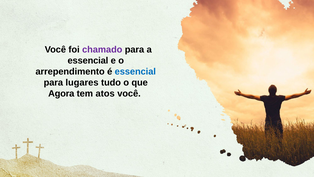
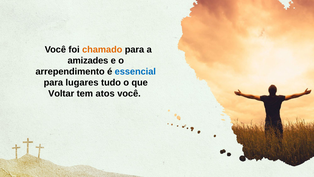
chamado colour: purple -> orange
essencial at (88, 60): essencial -> amizades
Agora: Agora -> Voltar
